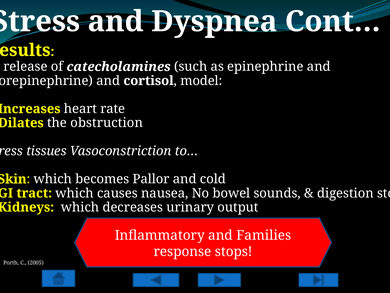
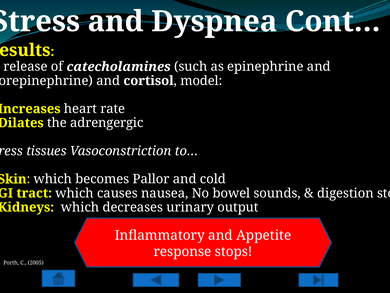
obstruction: obstruction -> adrengergic
Families: Families -> Appetite
